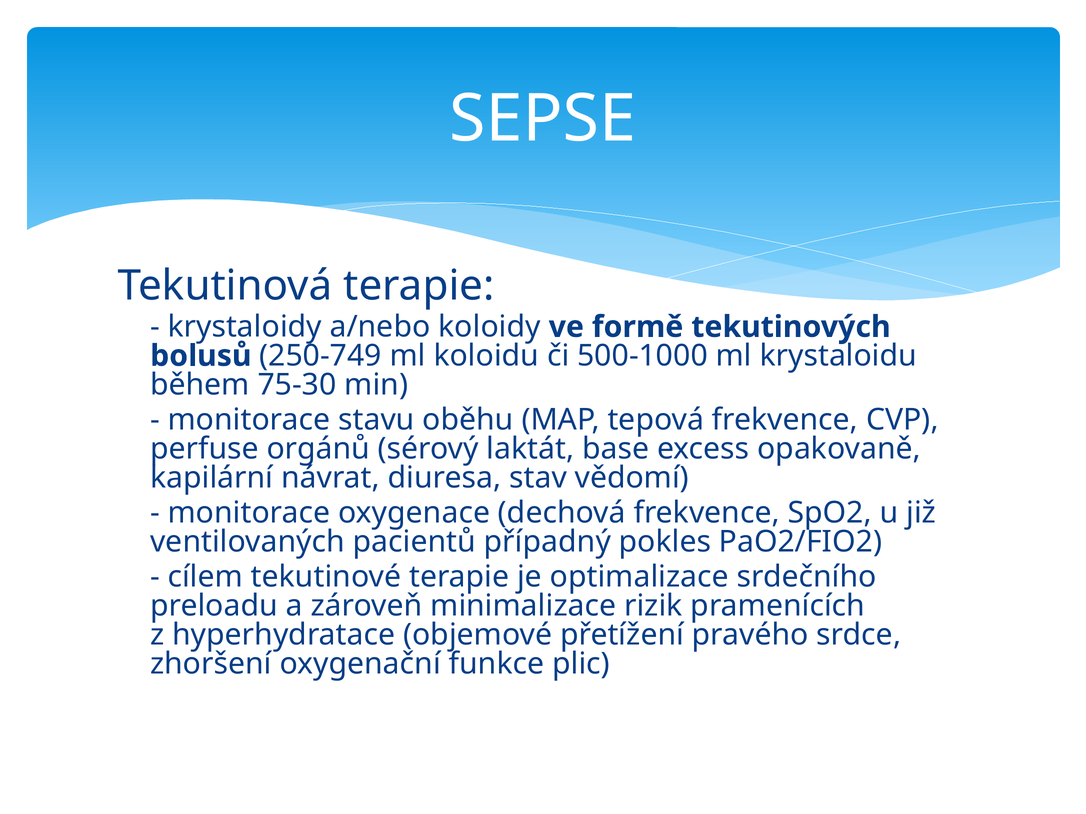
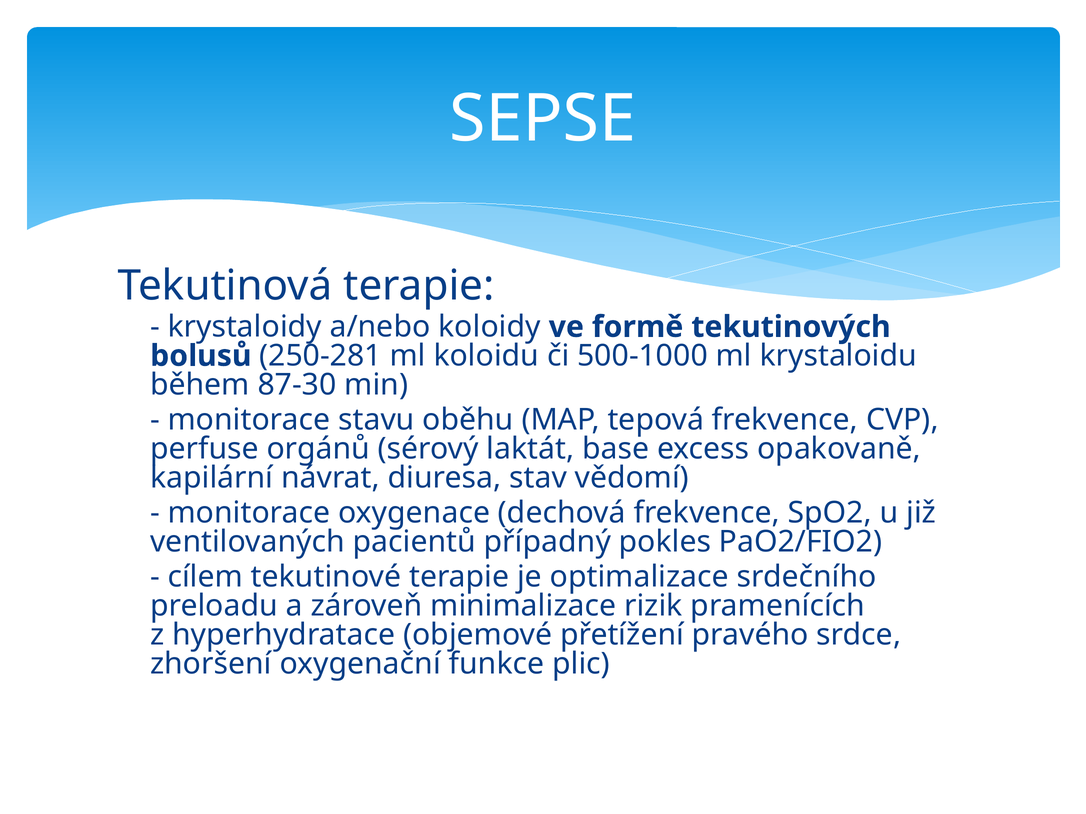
250-749: 250-749 -> 250-281
75-30: 75-30 -> 87-30
